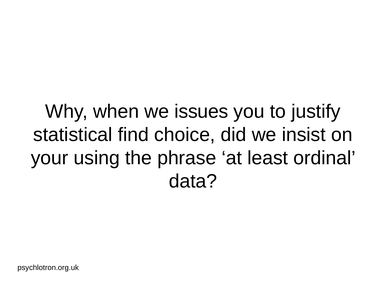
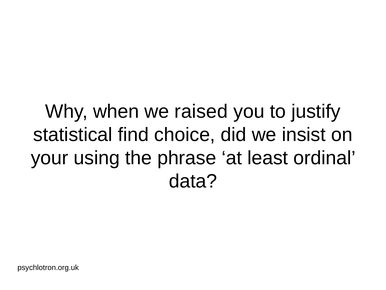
issues: issues -> raised
